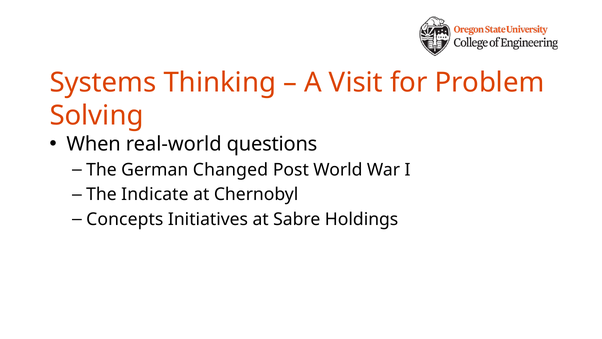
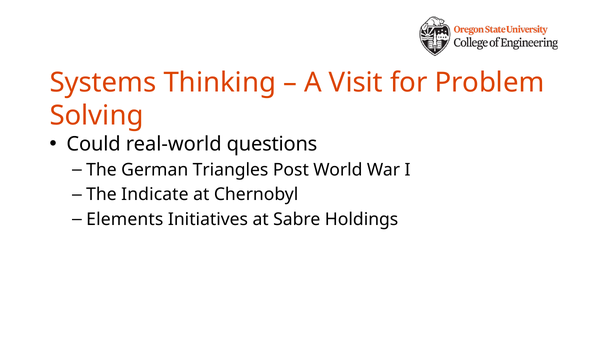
When: When -> Could
Changed: Changed -> Triangles
Concepts: Concepts -> Elements
